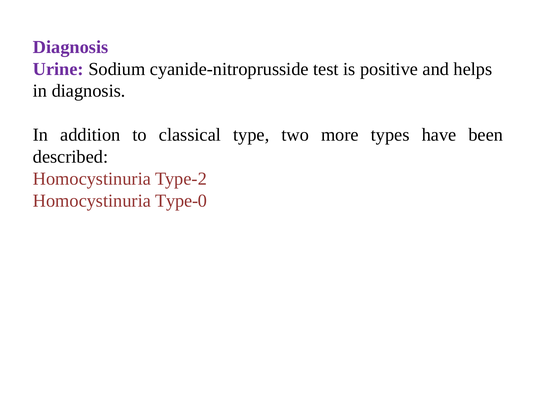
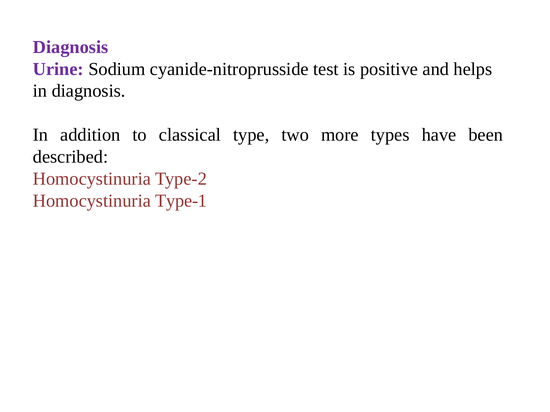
Type-0: Type-0 -> Type-1
